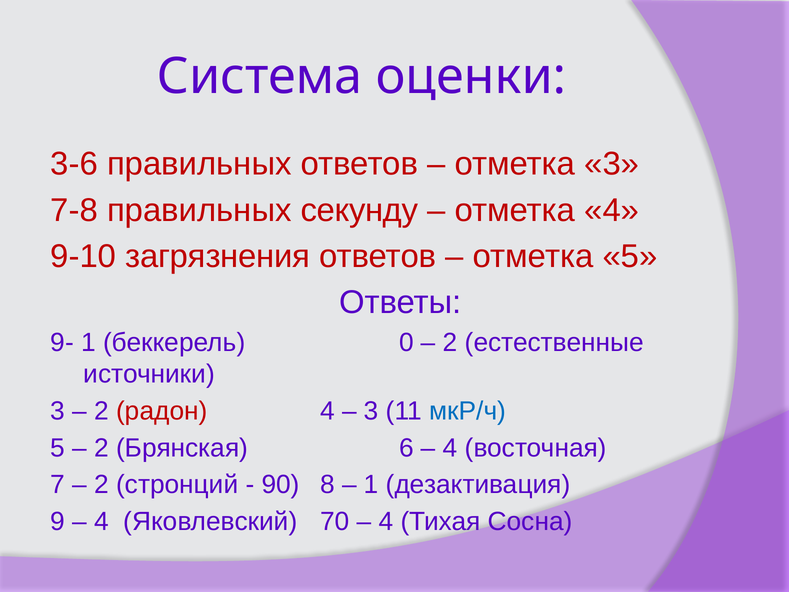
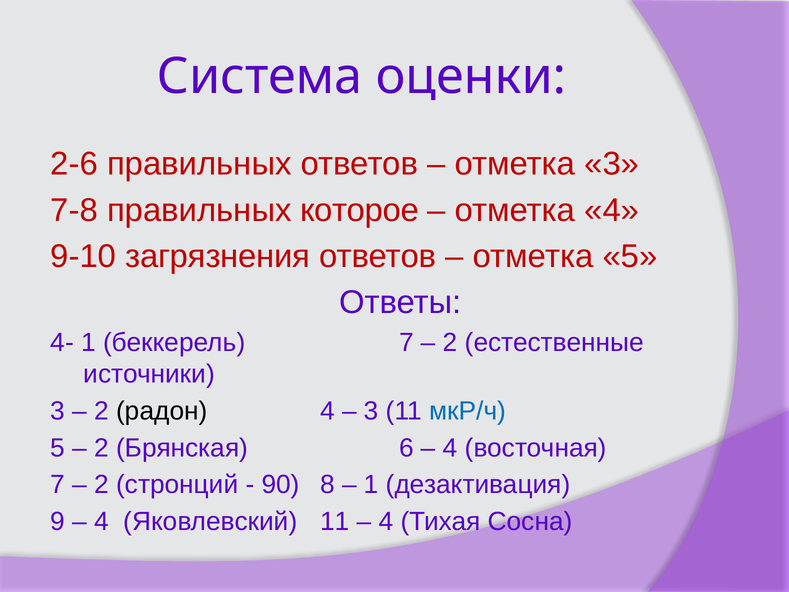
3-6: 3-6 -> 2-6
секунду: секунду -> которое
9-: 9- -> 4-
беккерель 0: 0 -> 7
радон colour: red -> black
Яковлевский 70: 70 -> 11
